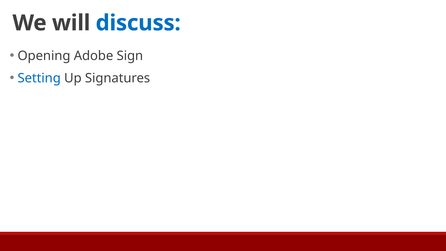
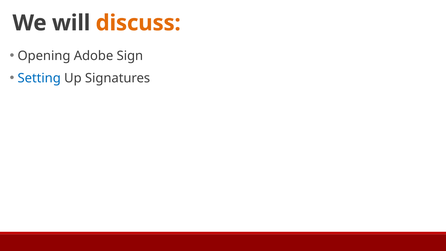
discuss colour: blue -> orange
